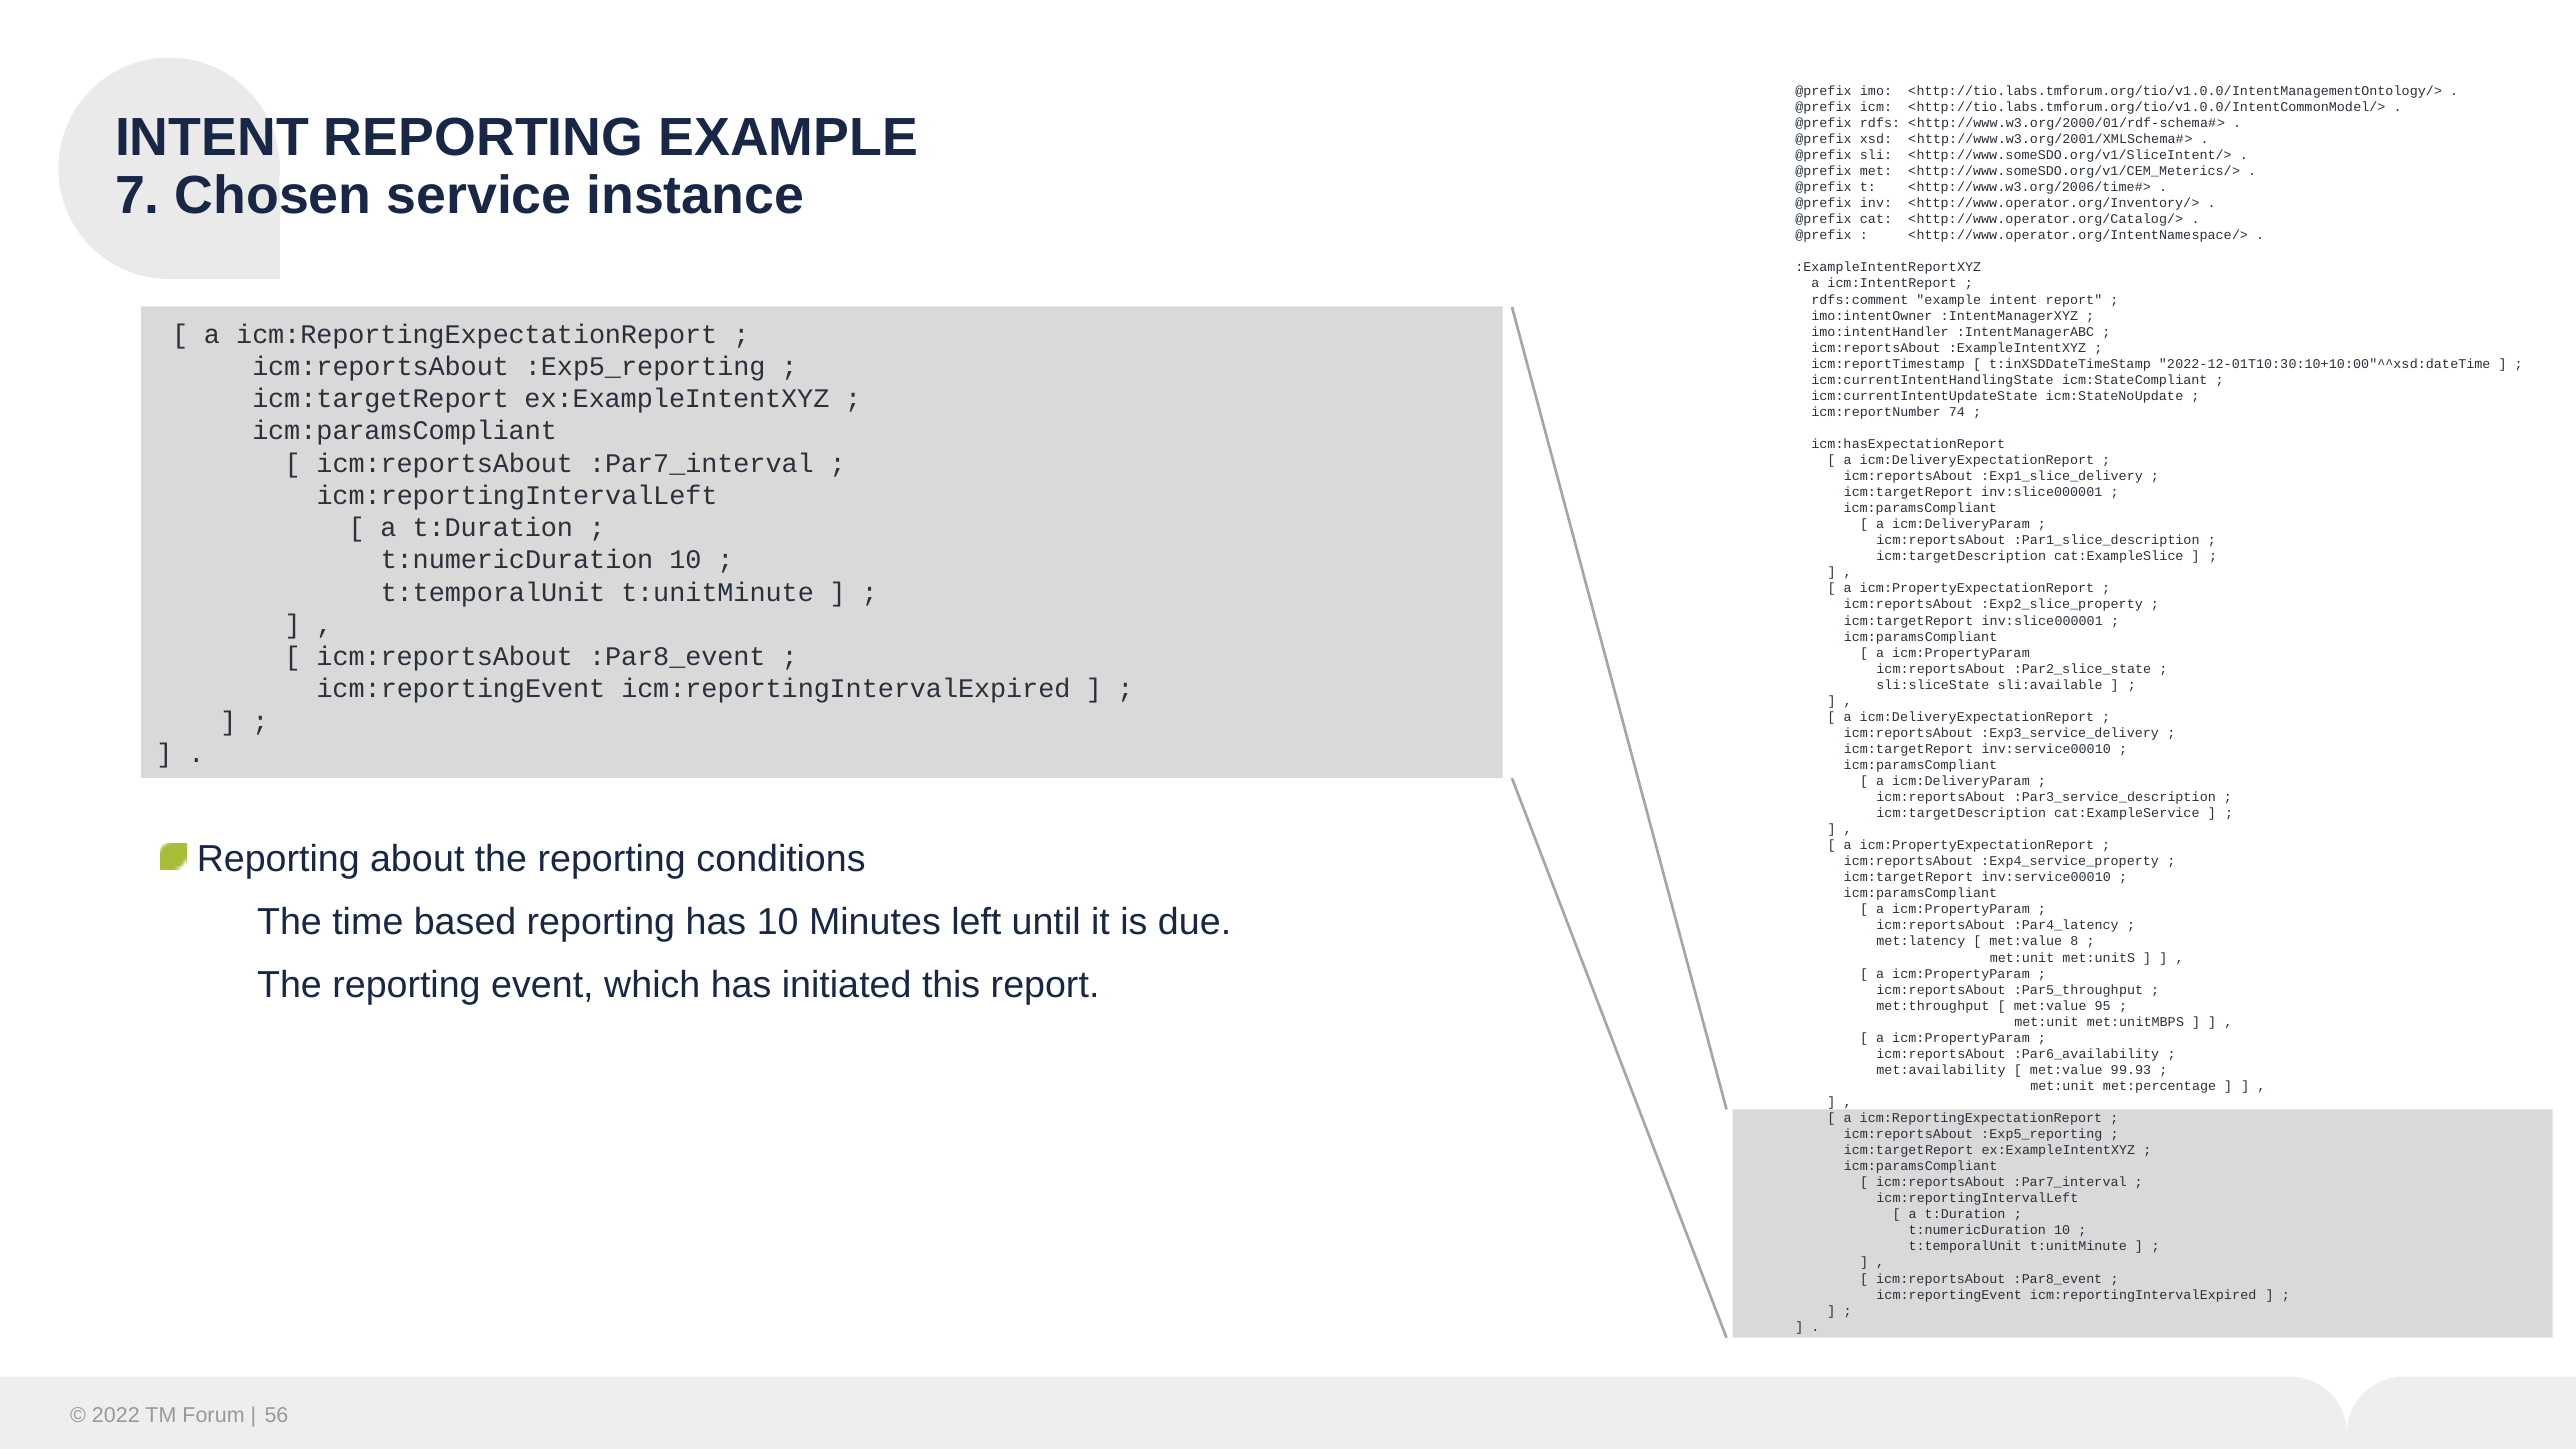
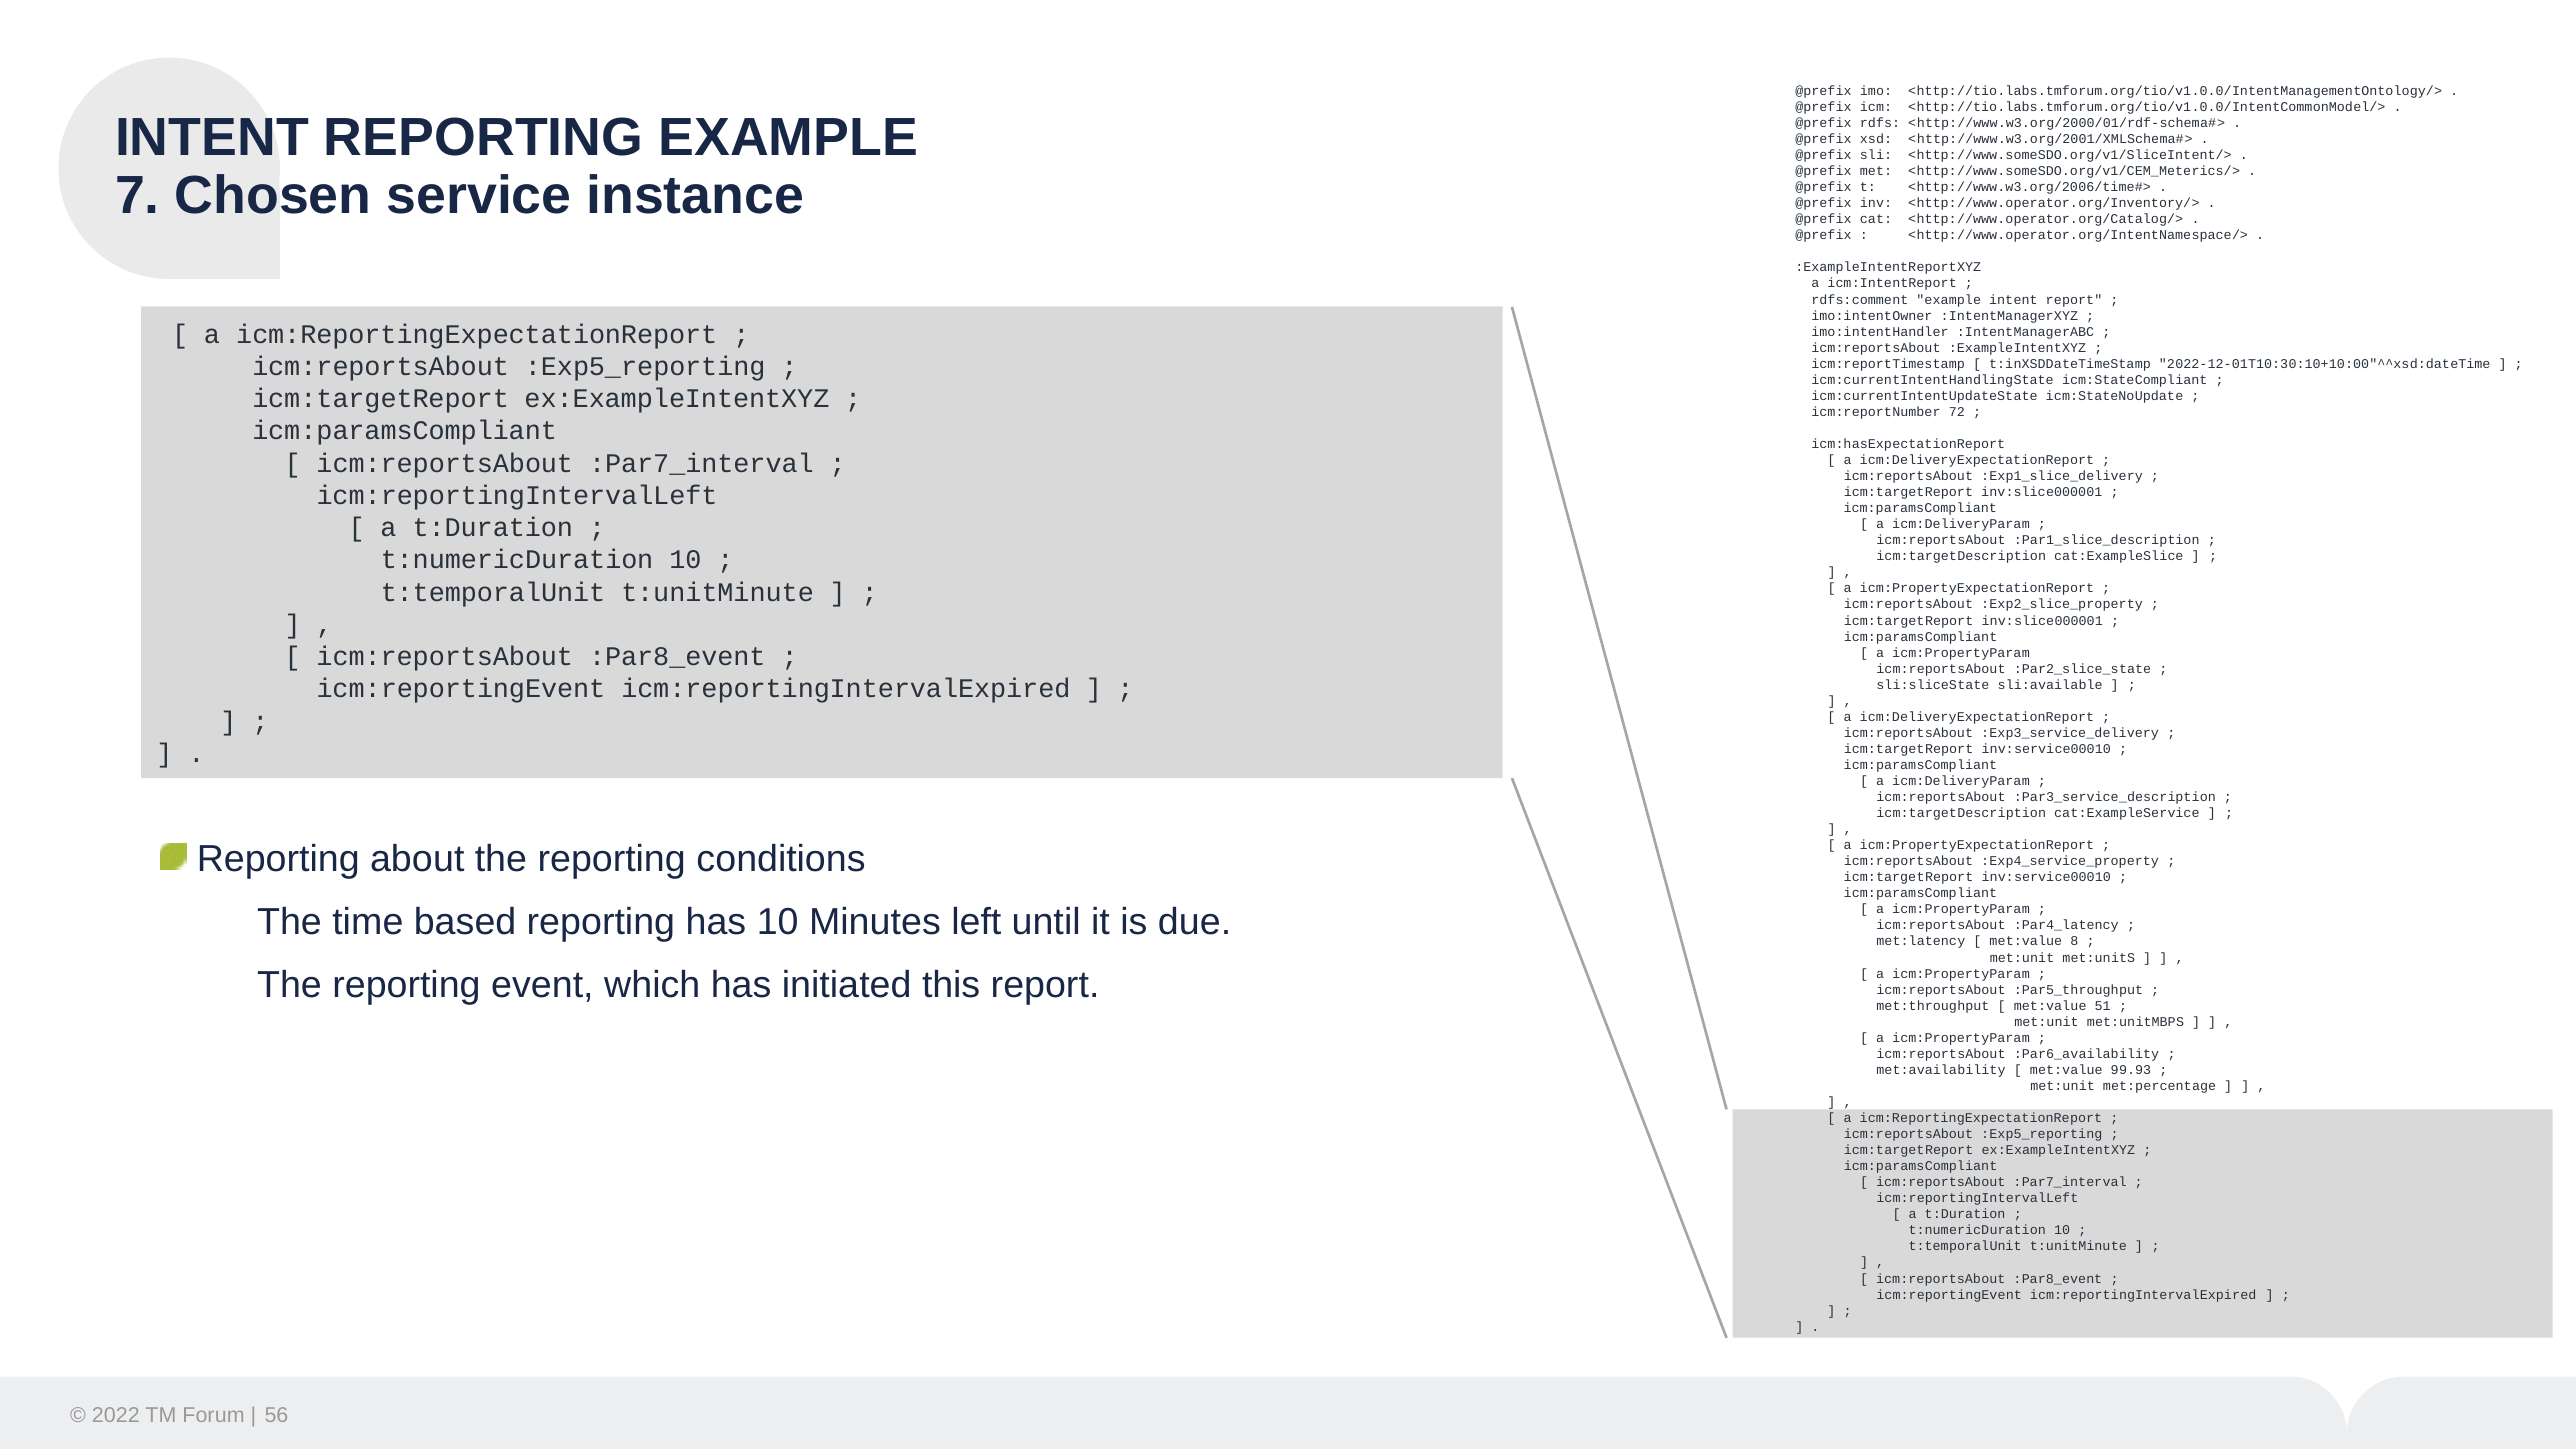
74: 74 -> 72
95: 95 -> 51
